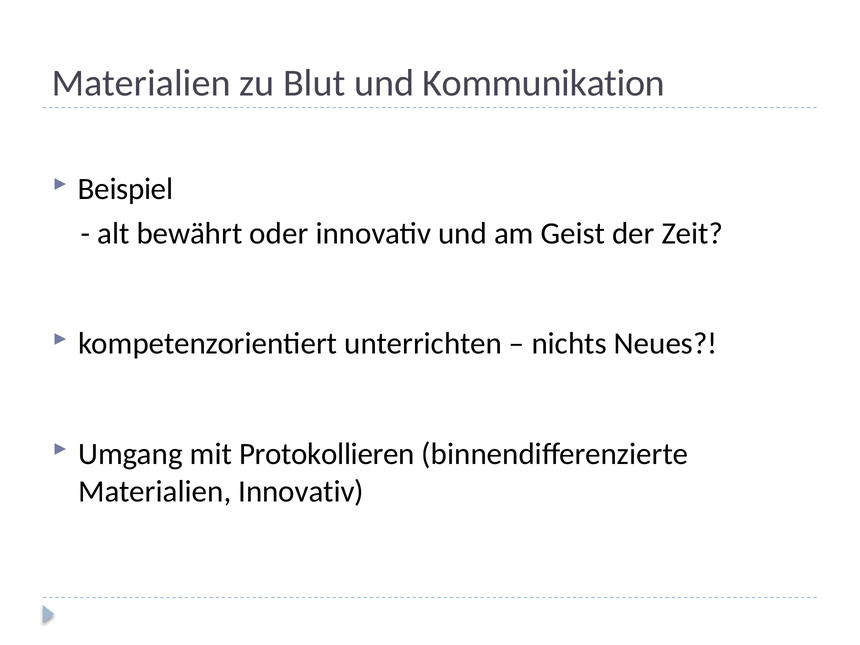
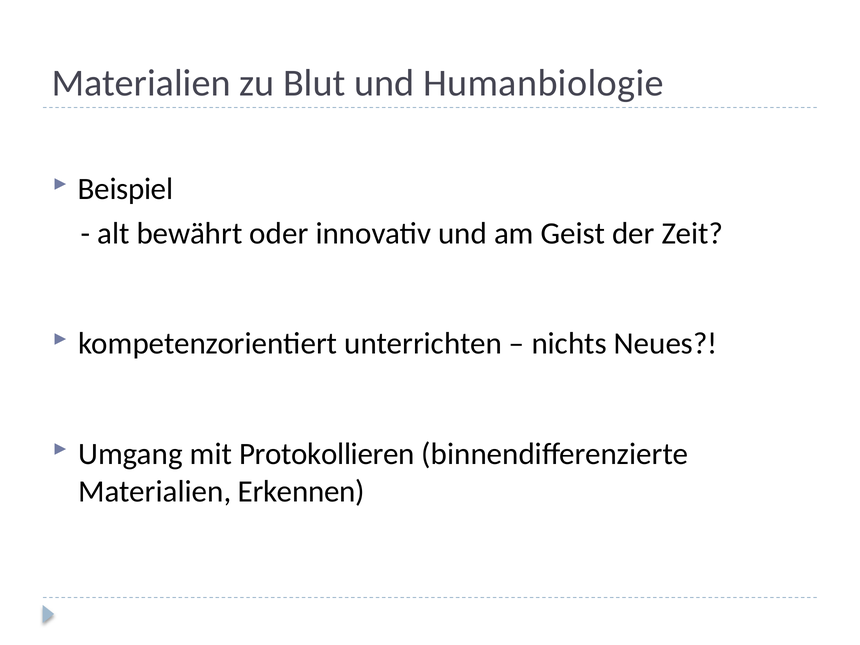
Kommunikation: Kommunikation -> Humanbiologie
Materialien Innovativ: Innovativ -> Erkennen
